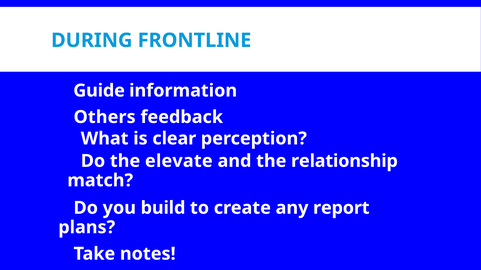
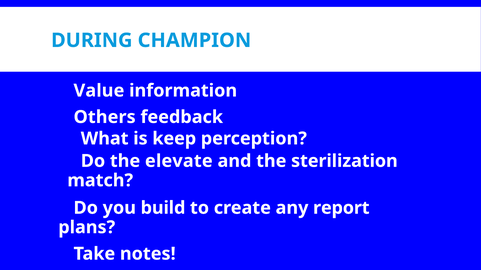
FRONTLINE: FRONTLINE -> CHAMPION
Guide: Guide -> Value
clear: clear -> keep
relationship: relationship -> sterilization
